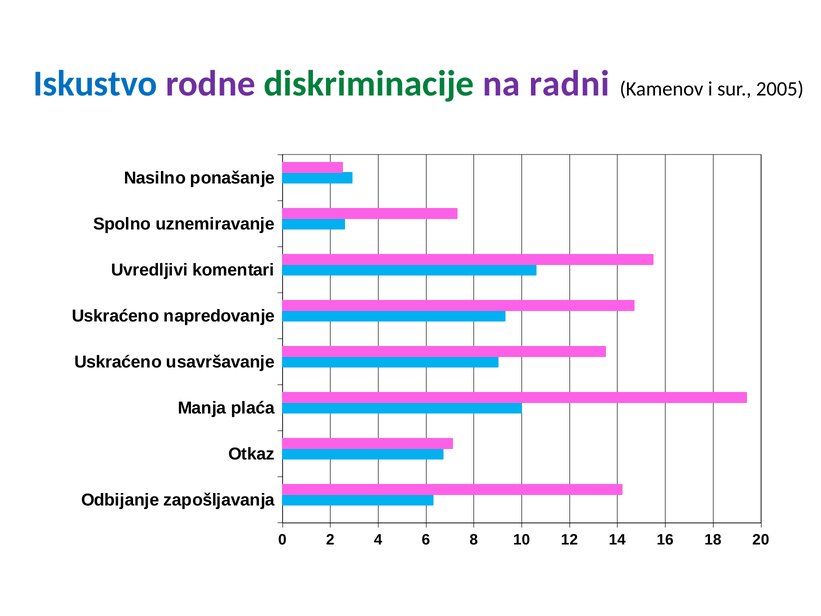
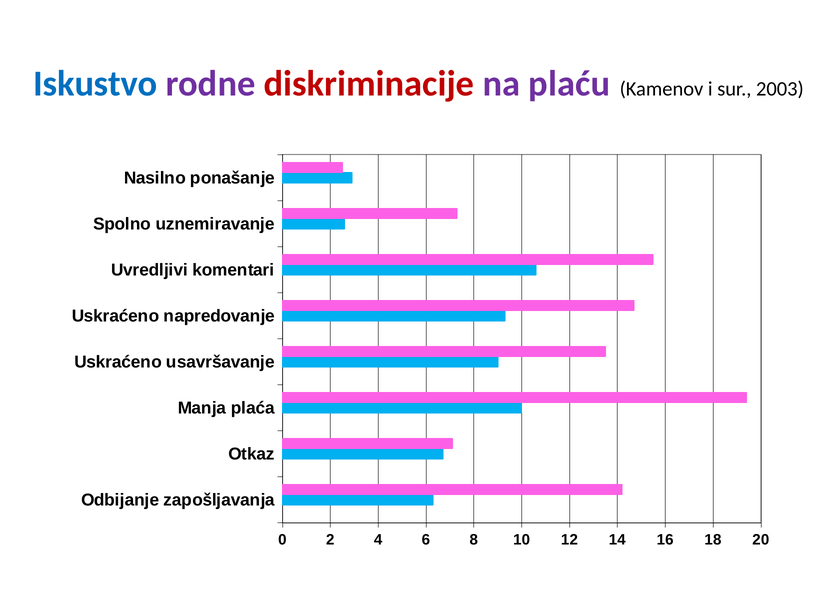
diskriminacije colour: green -> red
radni: radni -> plaću
2005: 2005 -> 2003
